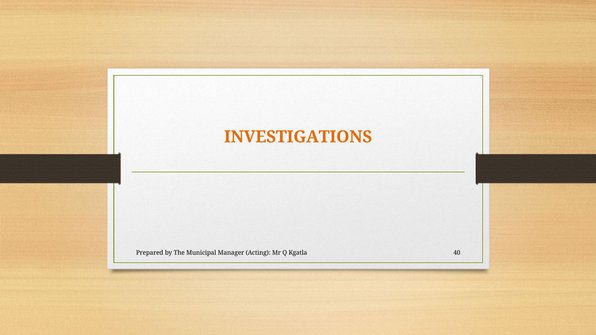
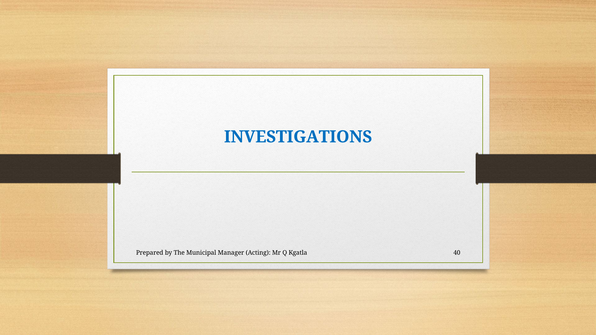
INVESTIGATIONS colour: orange -> blue
